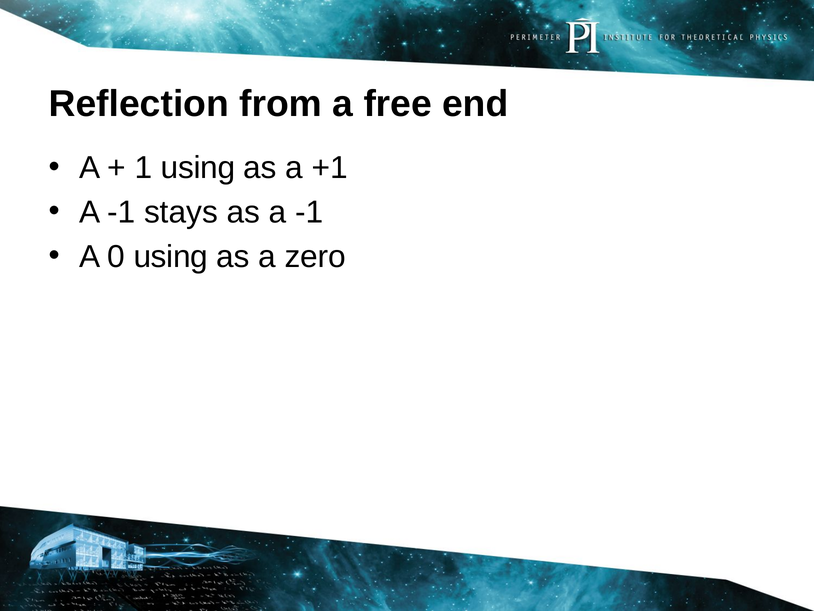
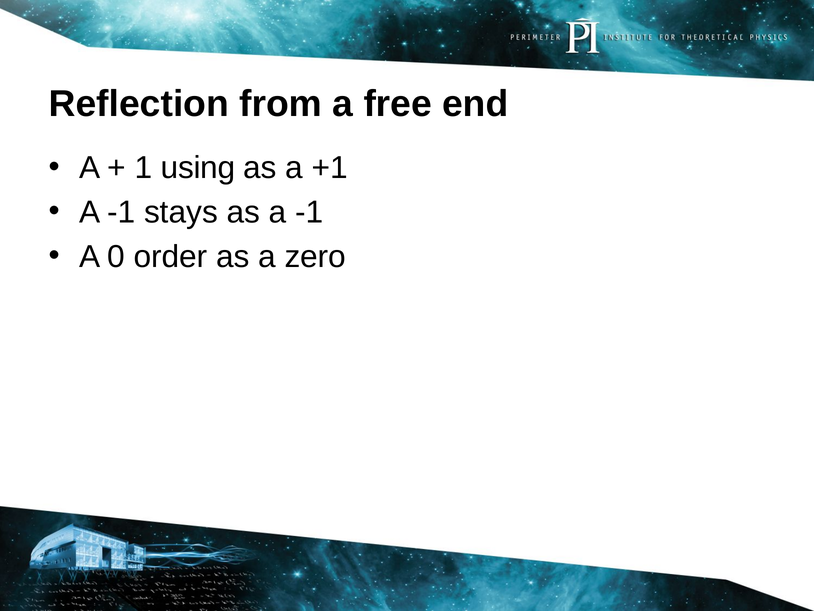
0 using: using -> order
